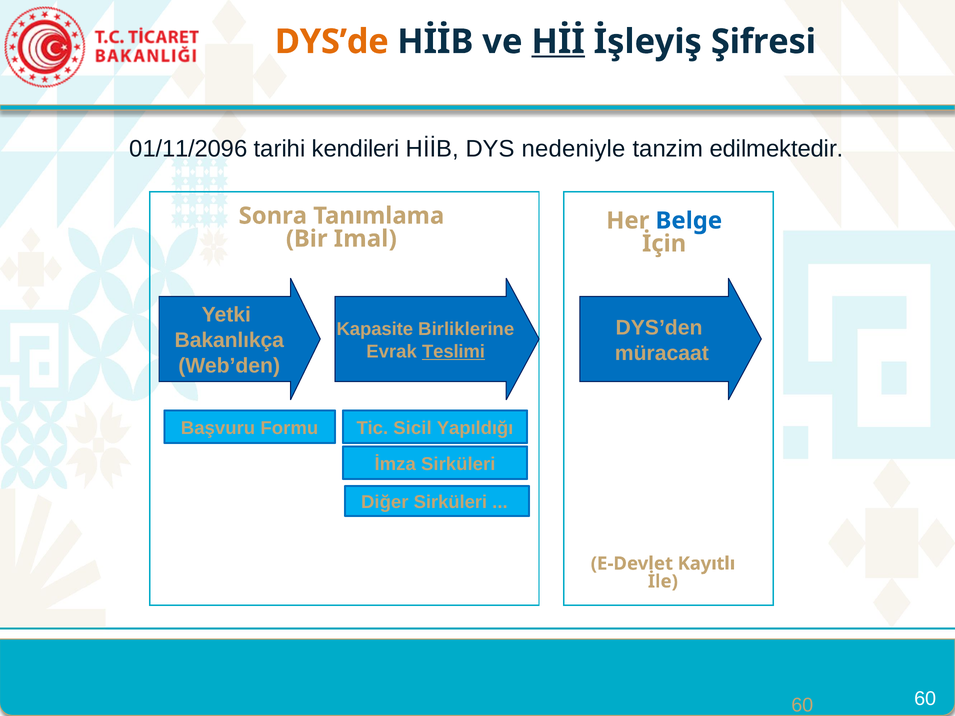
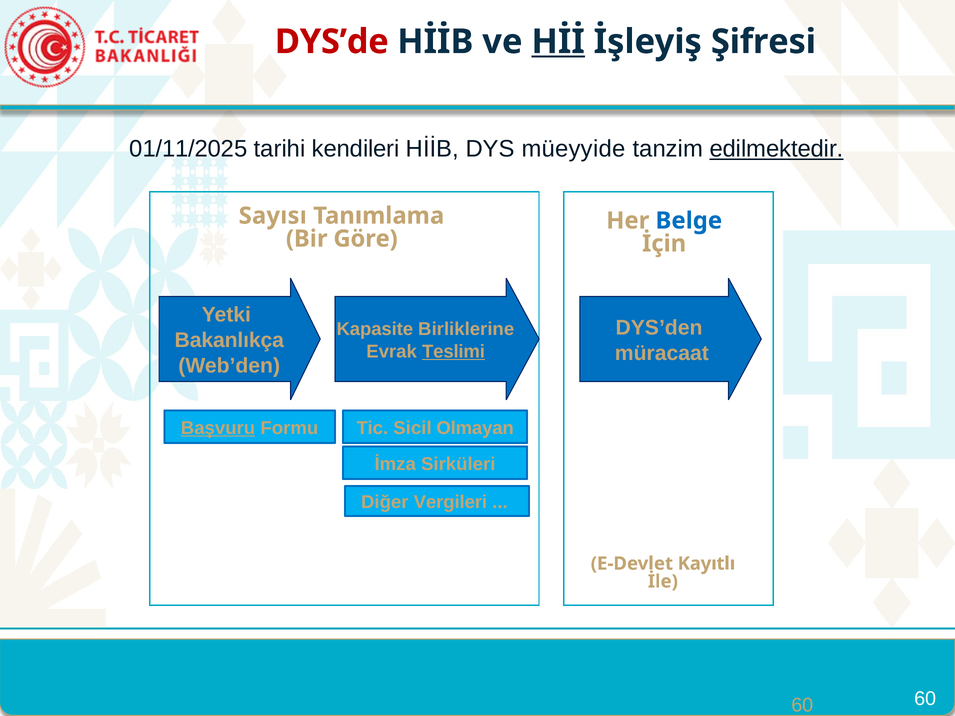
DYS’de colour: orange -> red
01/11/2096: 01/11/2096 -> 01/11/2025
nedeniyle: nedeniyle -> müeyyide
edilmektedir underline: none -> present
Sonra: Sonra -> Sayısı
Imal: Imal -> Göre
Başvuru underline: none -> present
Yapıldığı: Yapıldığı -> Olmayan
Diğer Sirküleri: Sirküleri -> Vergileri
